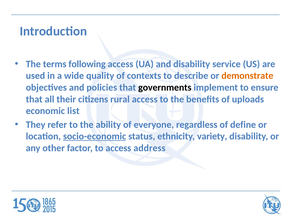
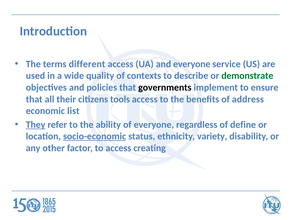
following: following -> different
and disability: disability -> everyone
demonstrate colour: orange -> green
rural: rural -> tools
uploads: uploads -> address
They underline: none -> present
address: address -> creating
